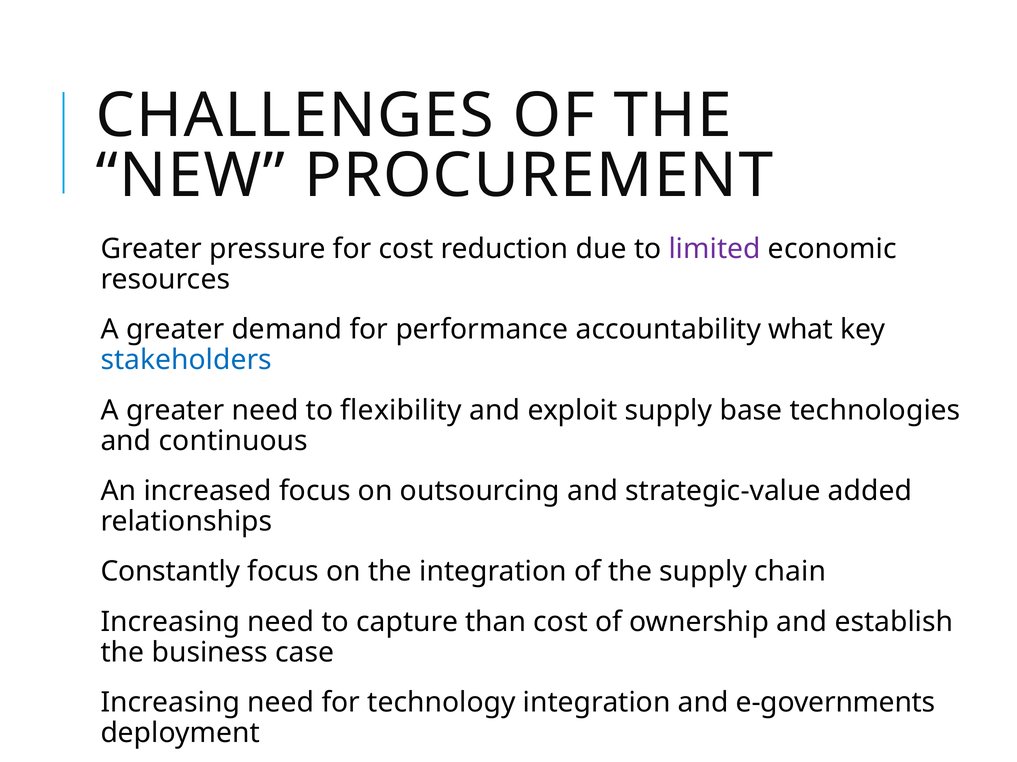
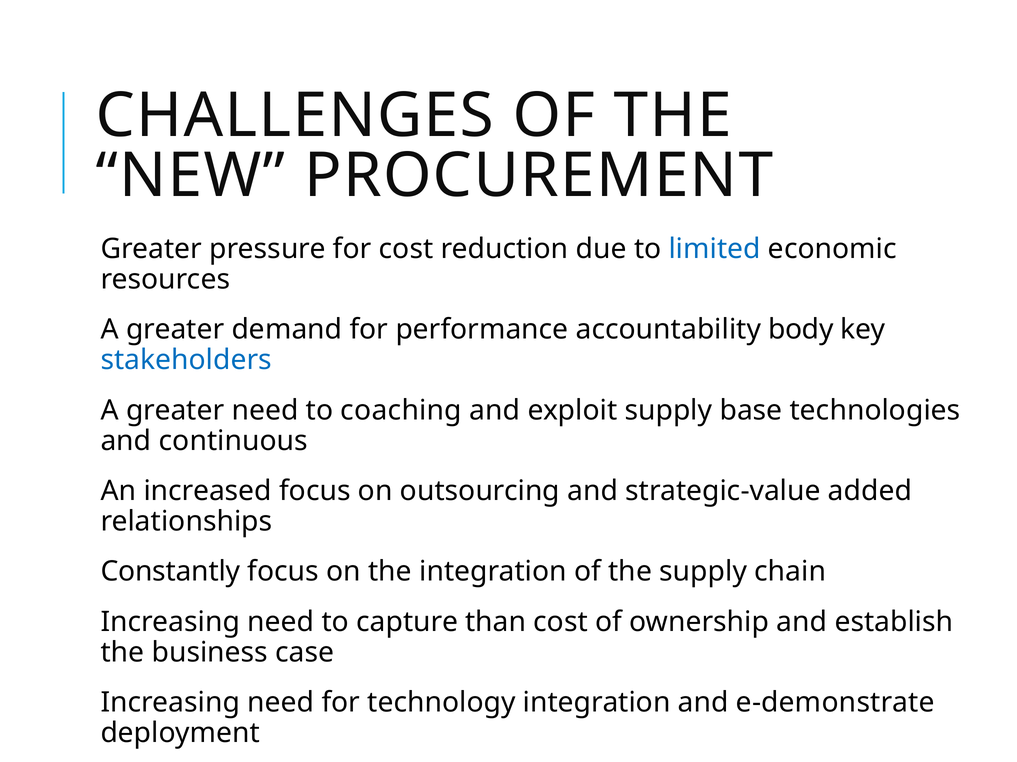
limited colour: purple -> blue
what: what -> body
flexibility: flexibility -> coaching
e-governments: e-governments -> e-demonstrate
